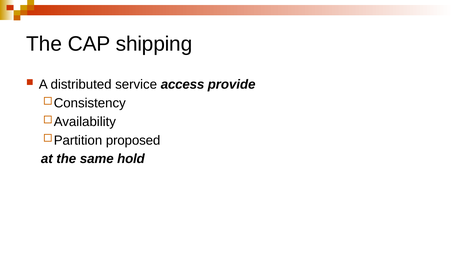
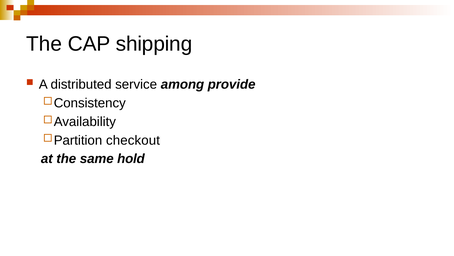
access: access -> among
proposed: proposed -> checkout
